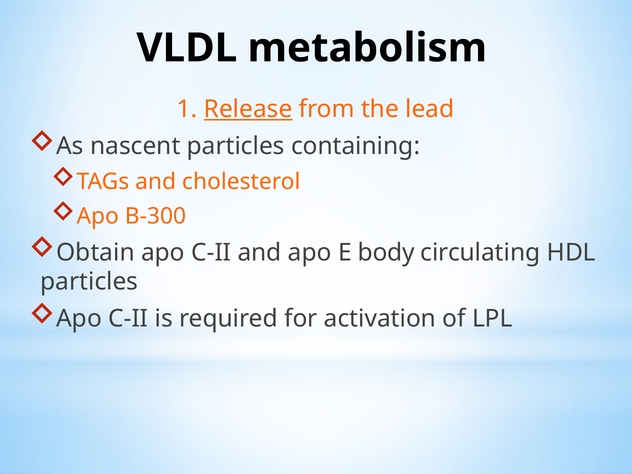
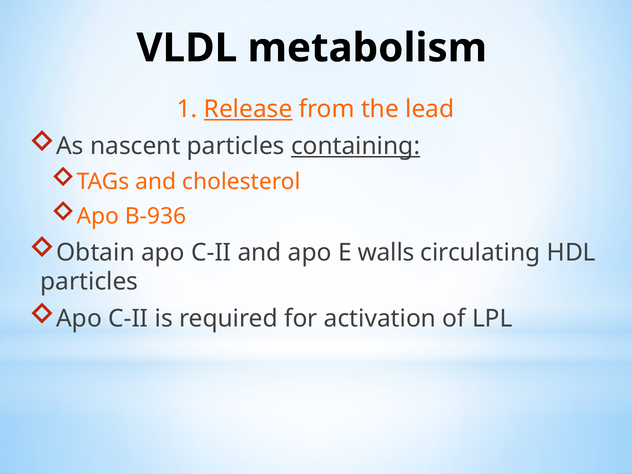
containing underline: none -> present
B-300: B-300 -> B-936
body: body -> walls
